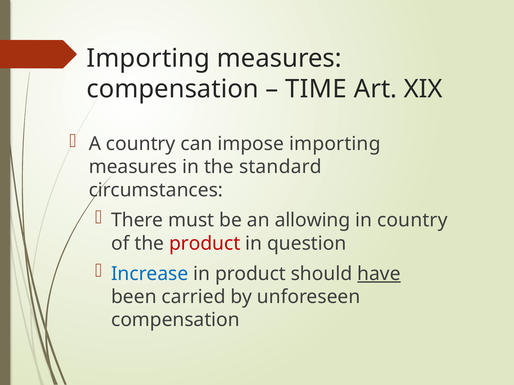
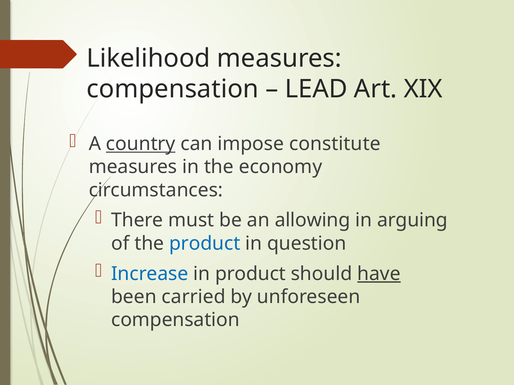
Importing at (148, 58): Importing -> Likelihood
TIME: TIME -> LEAD
country at (141, 144) underline: none -> present
impose importing: importing -> constitute
standard: standard -> economy
in country: country -> arguing
product at (205, 244) colour: red -> blue
